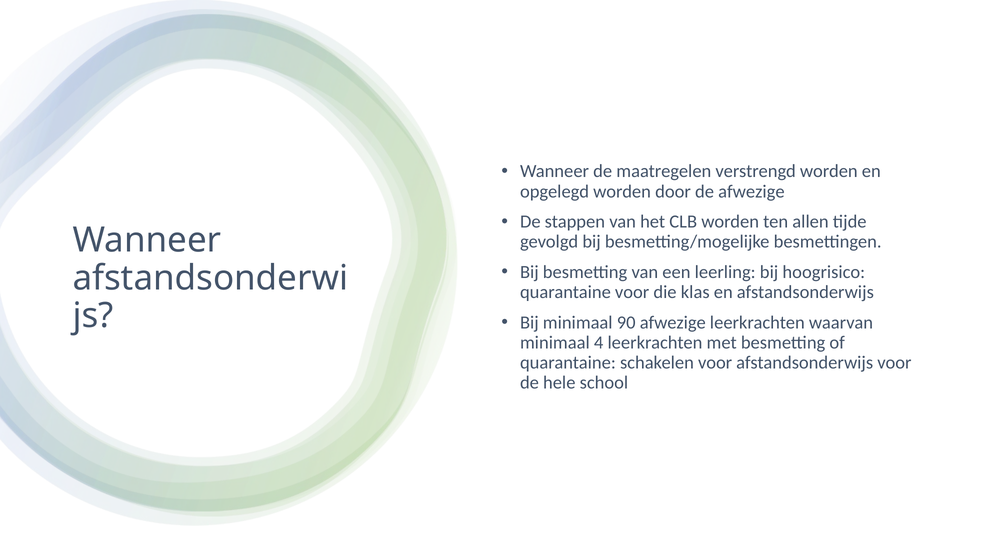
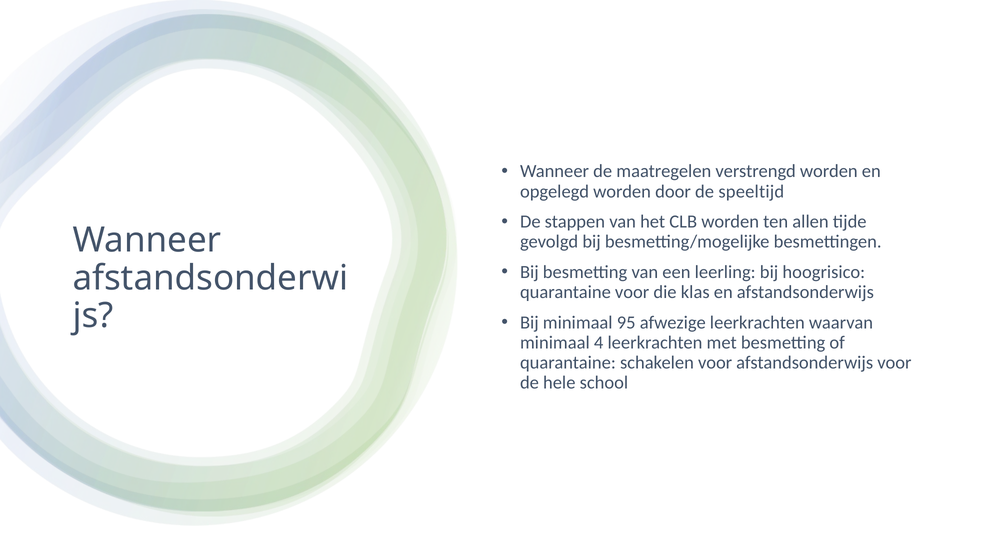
de afwezige: afwezige -> speeltijd
90: 90 -> 95
